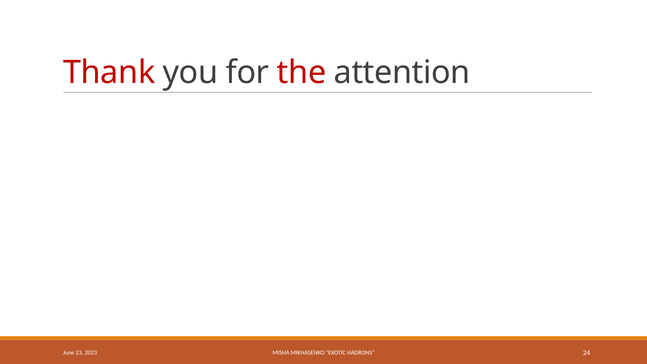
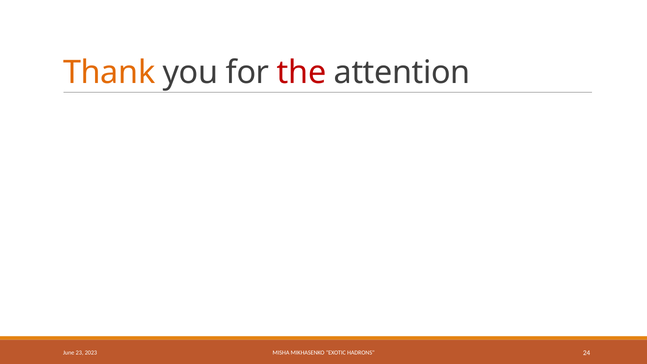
Thank colour: red -> orange
